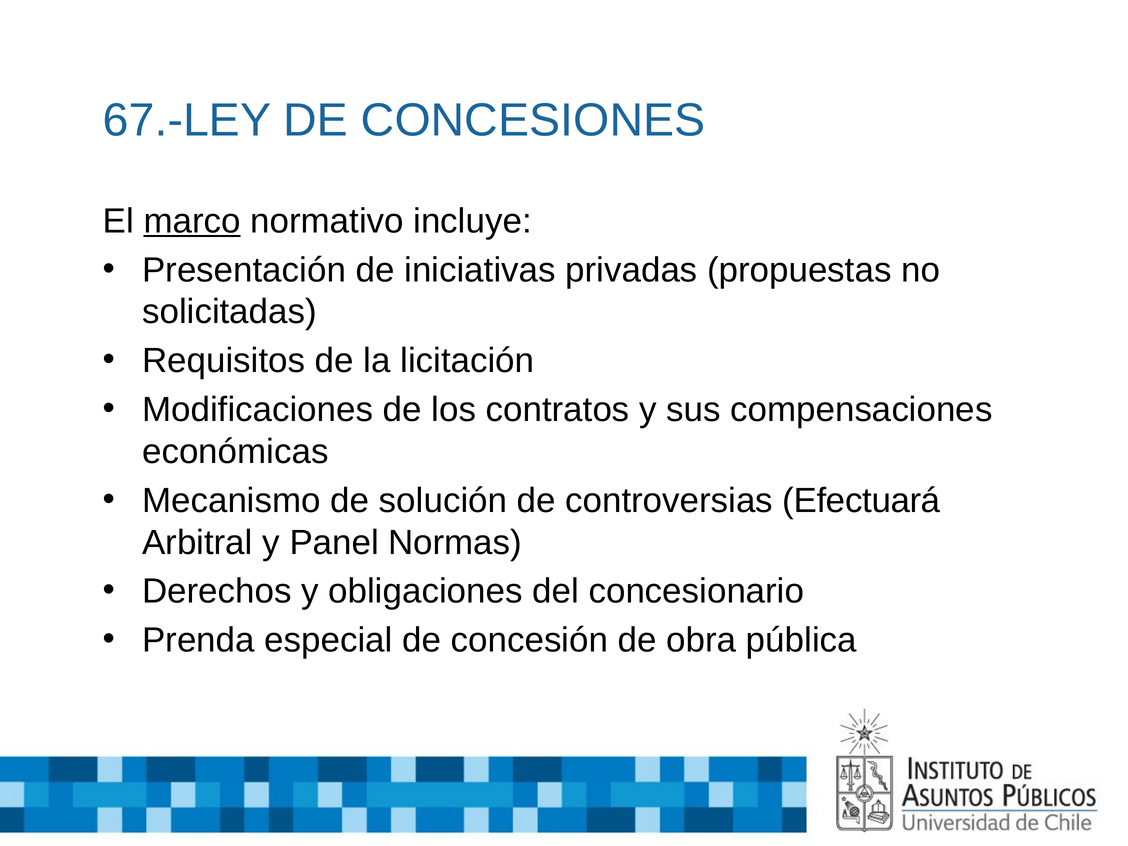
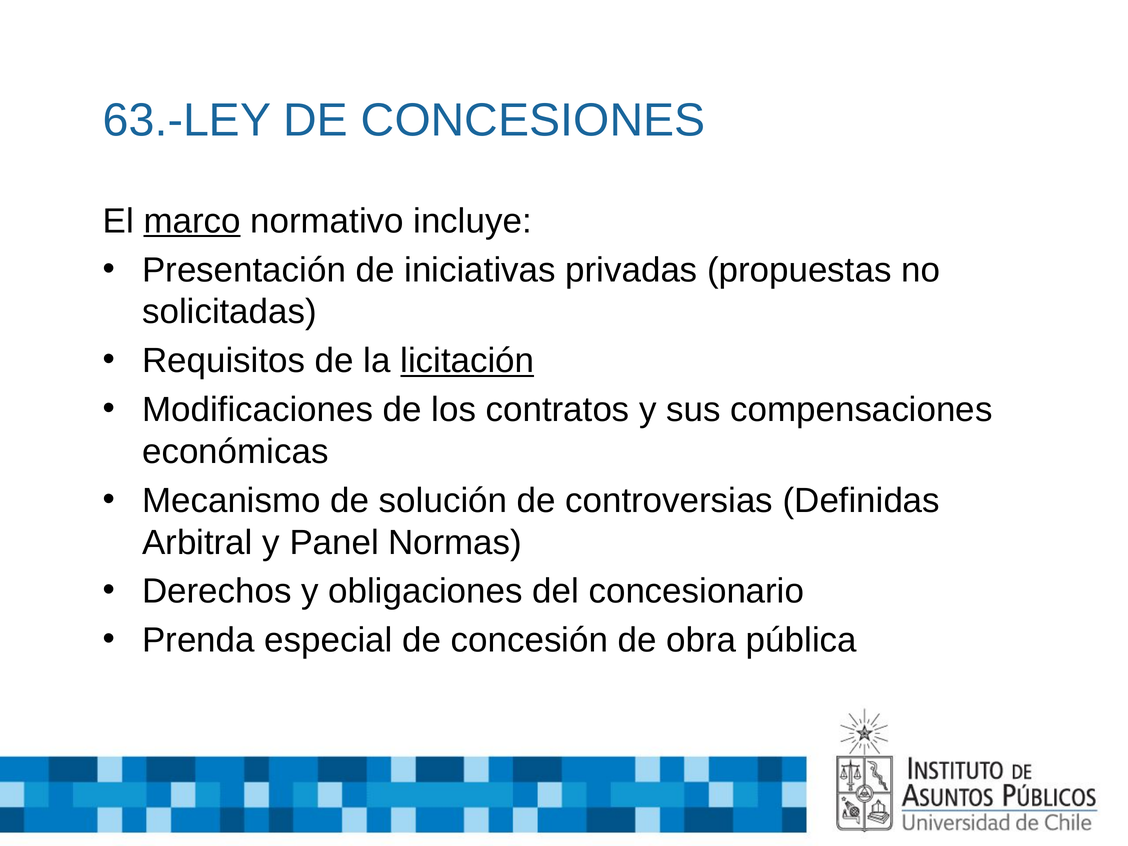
67.-LEY: 67.-LEY -> 63.-LEY
licitación underline: none -> present
Efectuará: Efectuará -> Definidas
